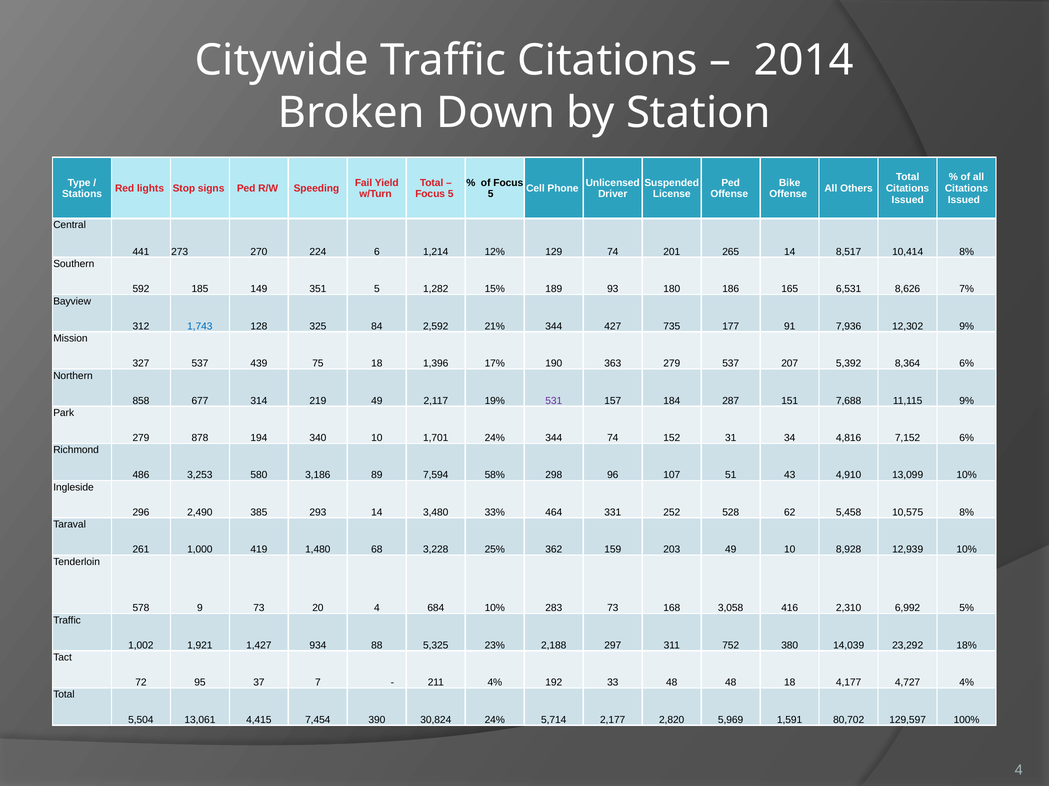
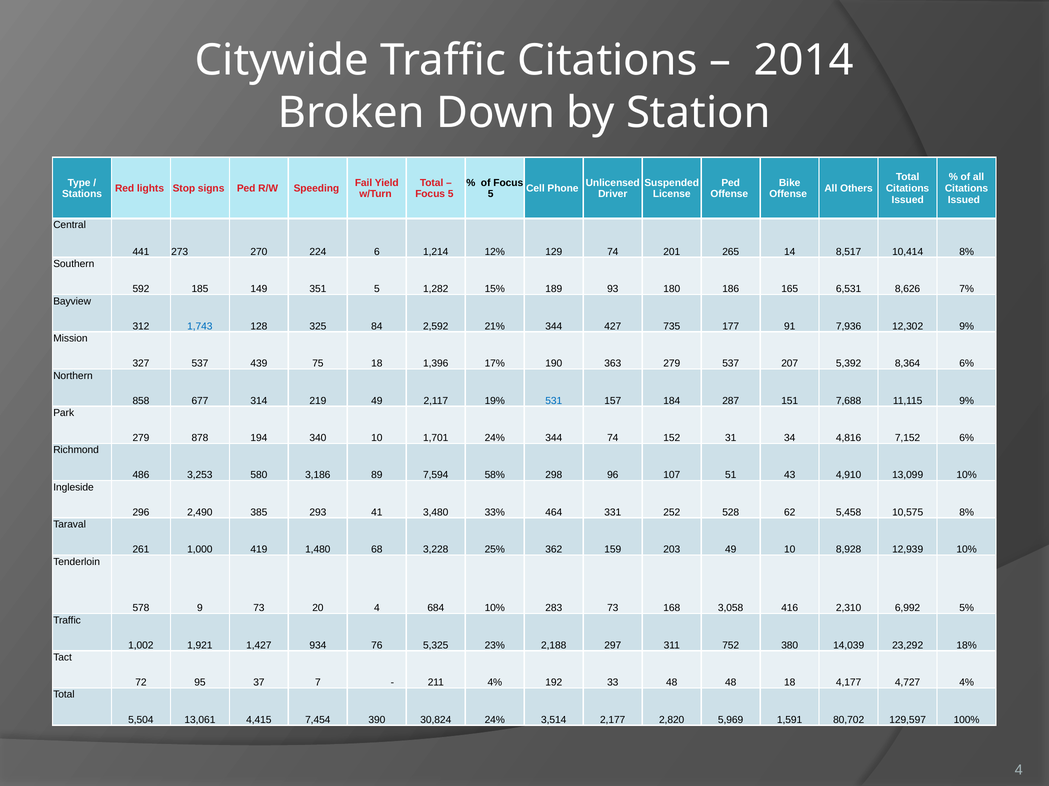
531 colour: purple -> blue
293 14: 14 -> 41
88: 88 -> 76
5,714: 5,714 -> 3,514
